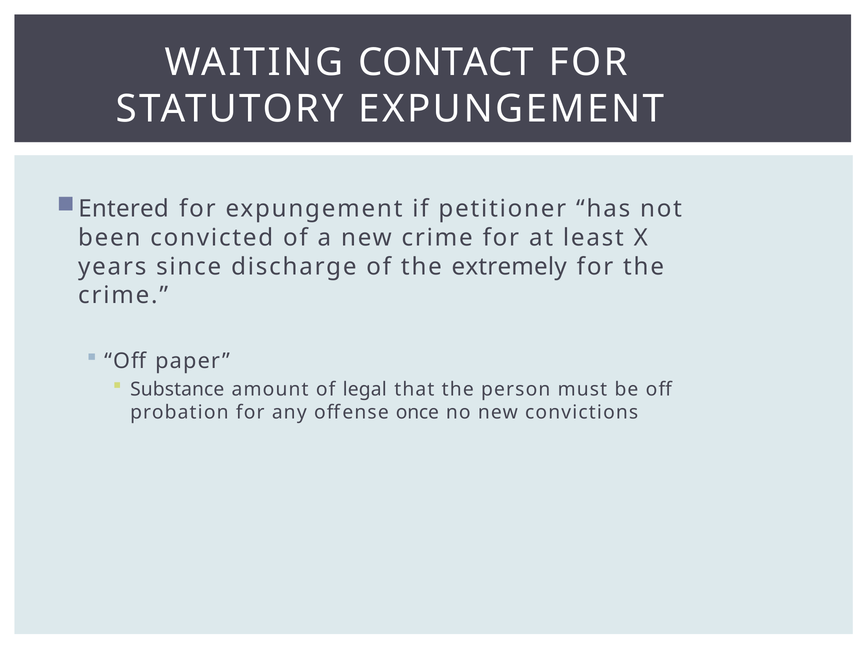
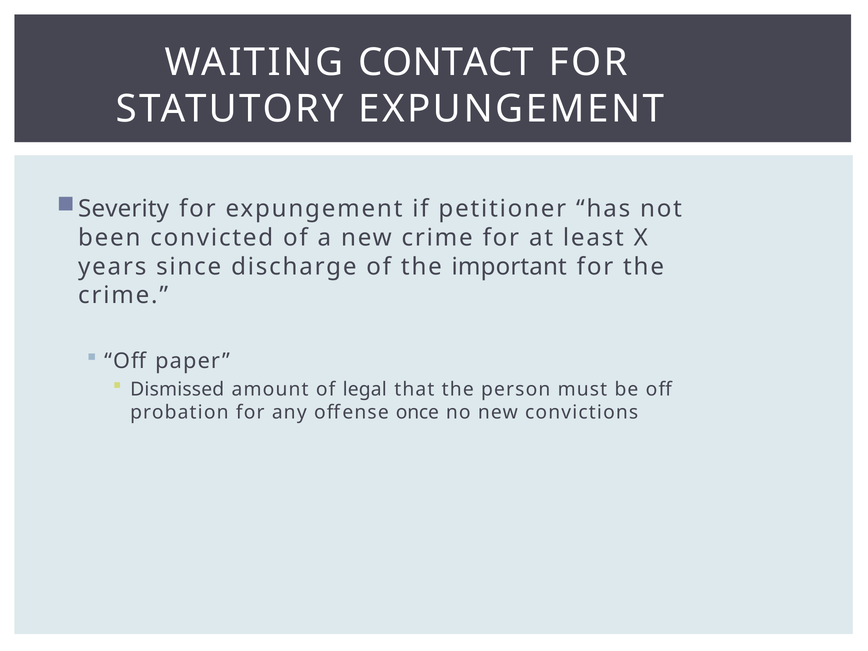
Entered: Entered -> Severity
extremely: extremely -> important
Substance: Substance -> Dismissed
